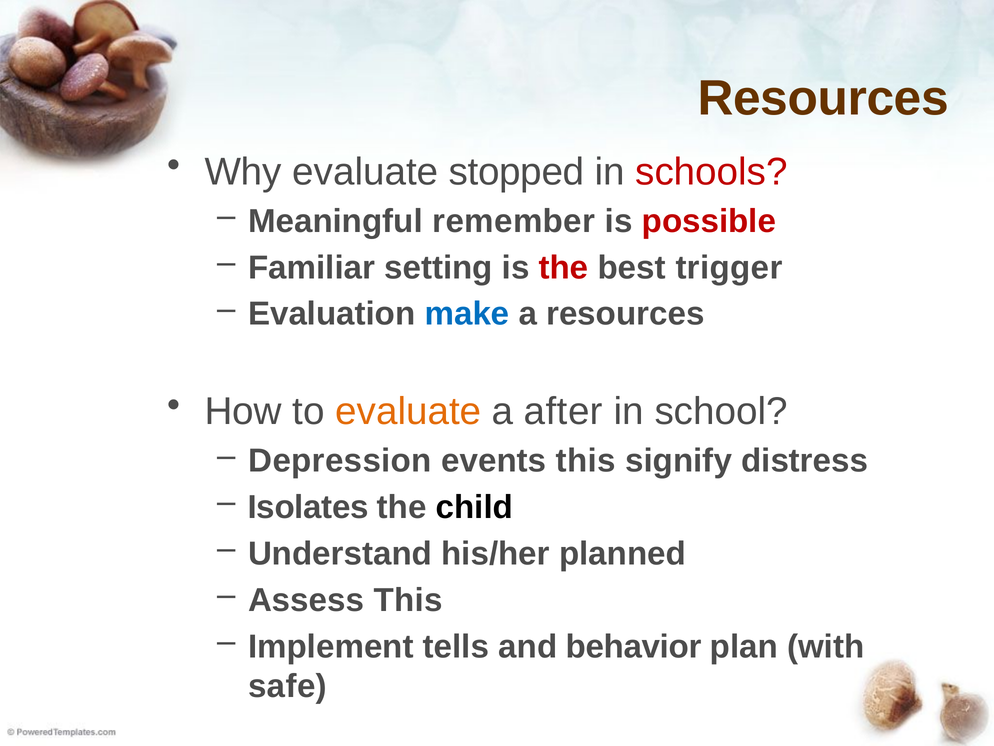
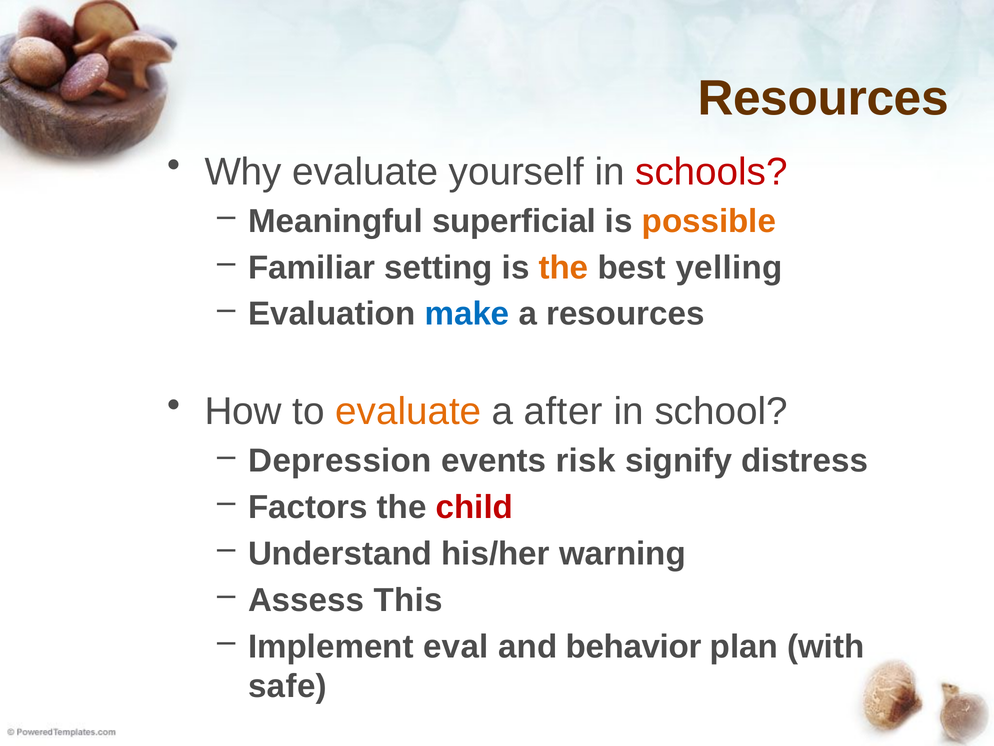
stopped: stopped -> yourself
remember: remember -> superficial
possible colour: red -> orange
the at (564, 267) colour: red -> orange
trigger: trigger -> yelling
events this: this -> risk
Isolates: Isolates -> Factors
child colour: black -> red
planned: planned -> warning
tells: tells -> eval
